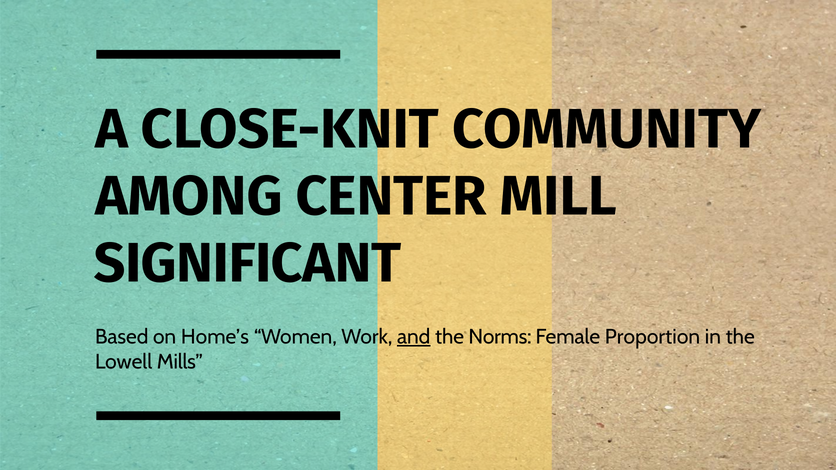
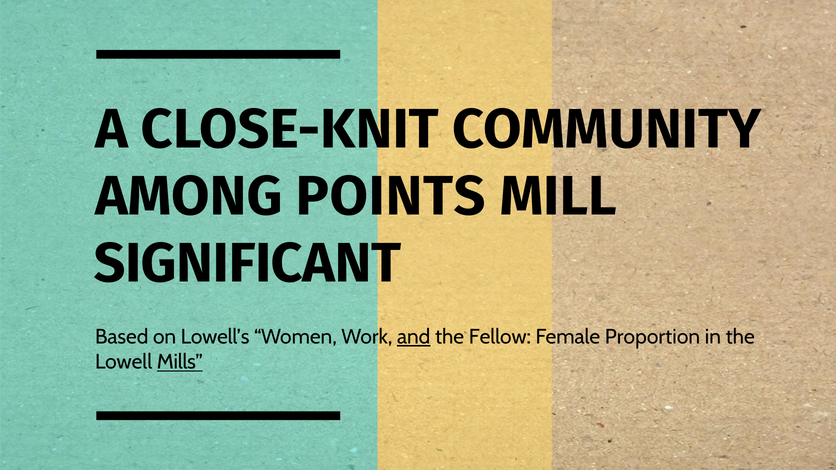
CENTER: CENTER -> POINTS
Home’s: Home’s -> Lowell’s
Norms: Norms -> Fellow
Mills underline: none -> present
